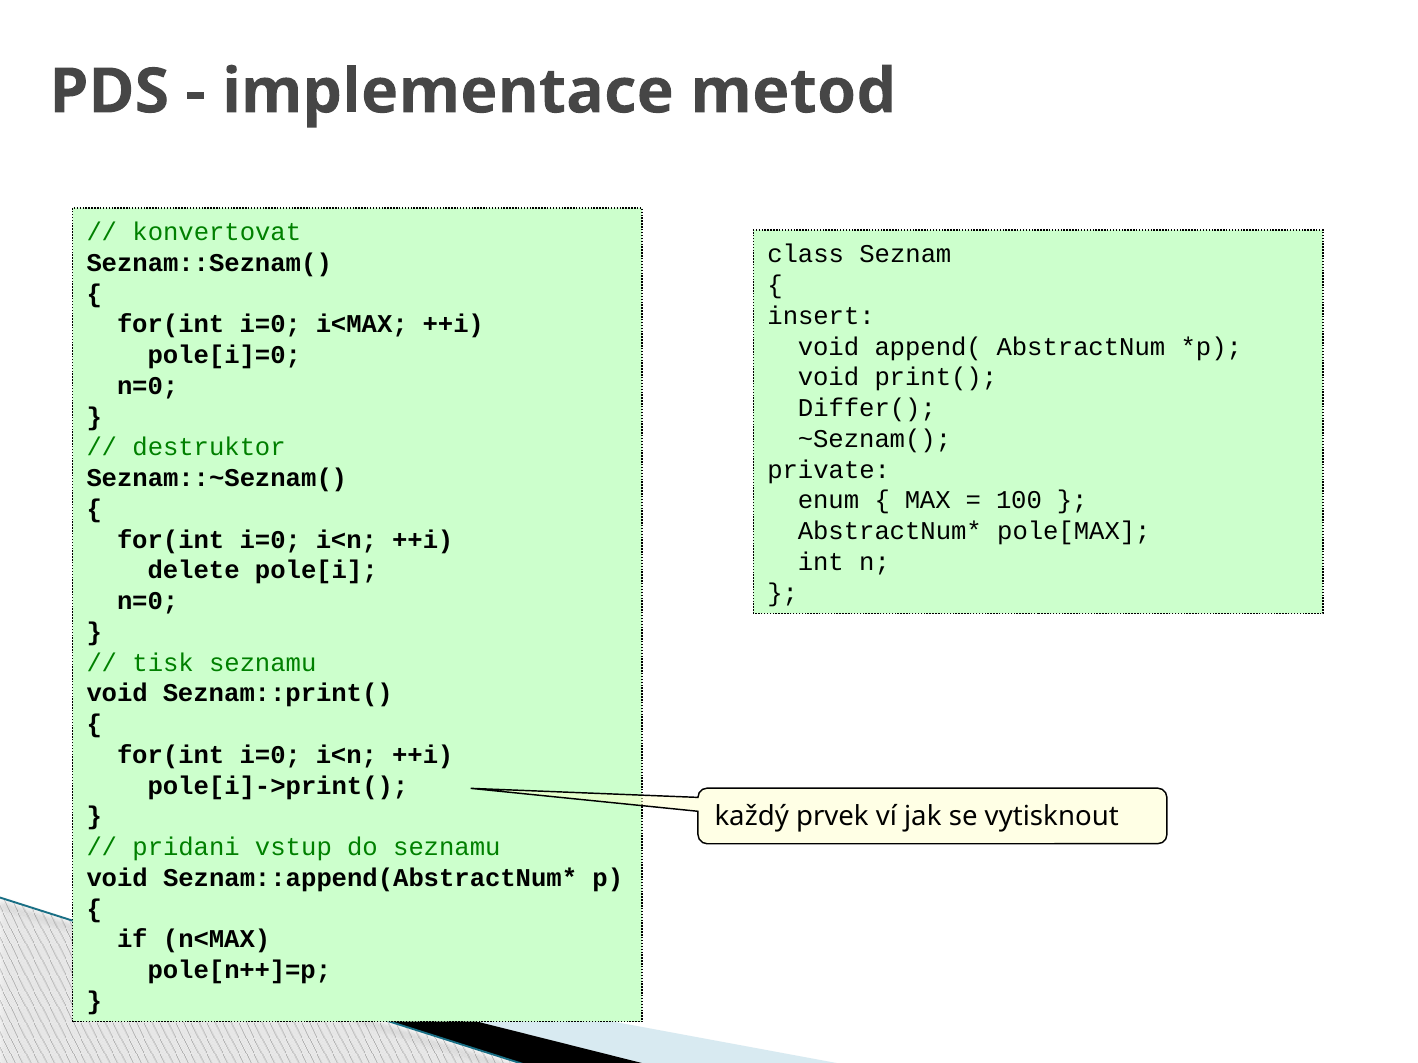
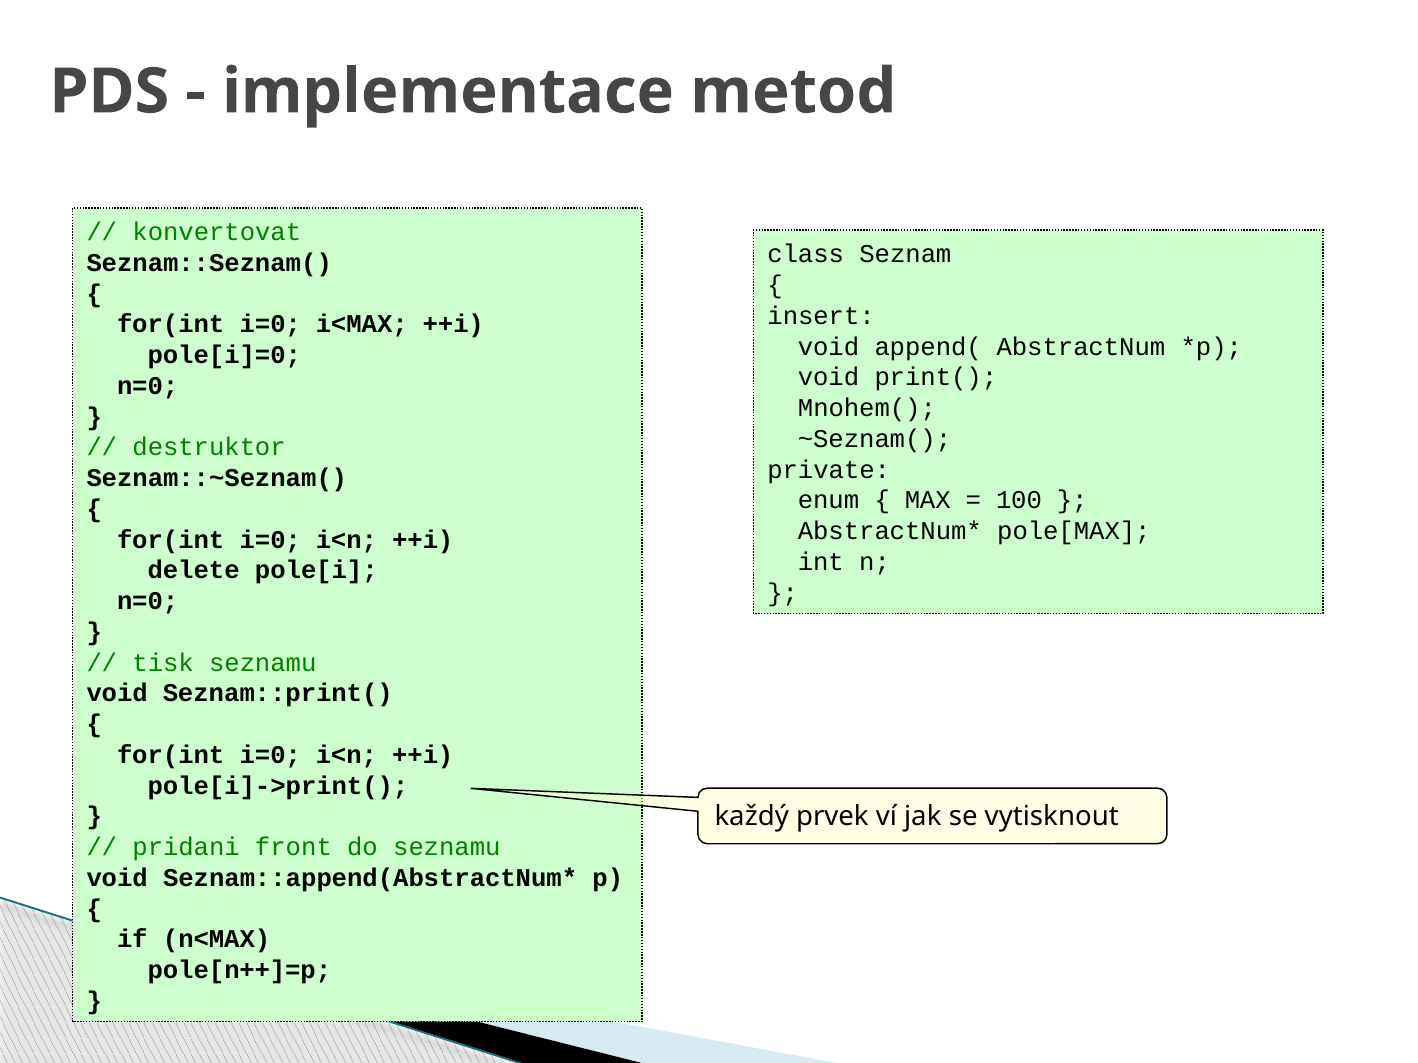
Differ(: Differ( -> Mnohem(
vstup: vstup -> front
